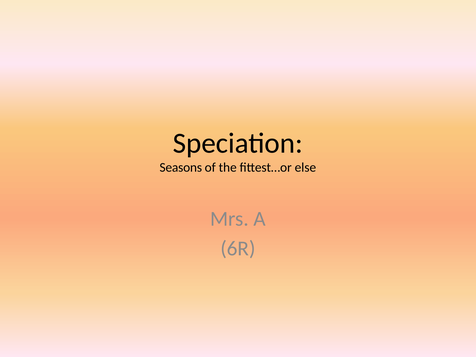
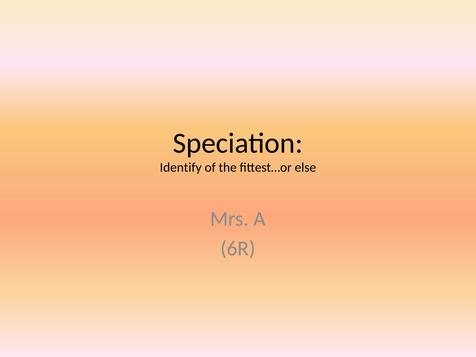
Seasons: Seasons -> Identify
